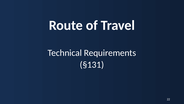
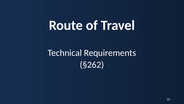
§131: §131 -> §262
